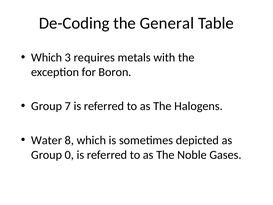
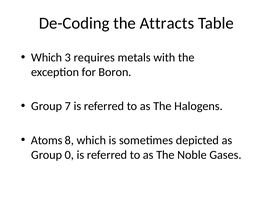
General: General -> Attracts
Water: Water -> Atoms
